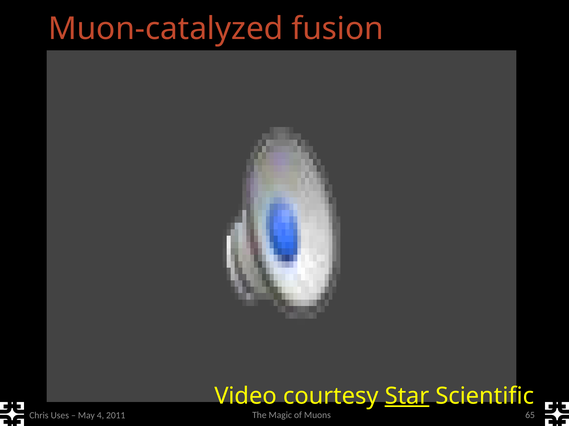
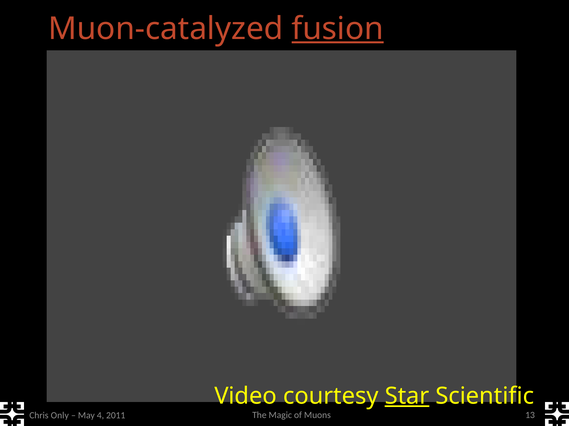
fusion underline: none -> present
65: 65 -> 13
Uses: Uses -> Only
